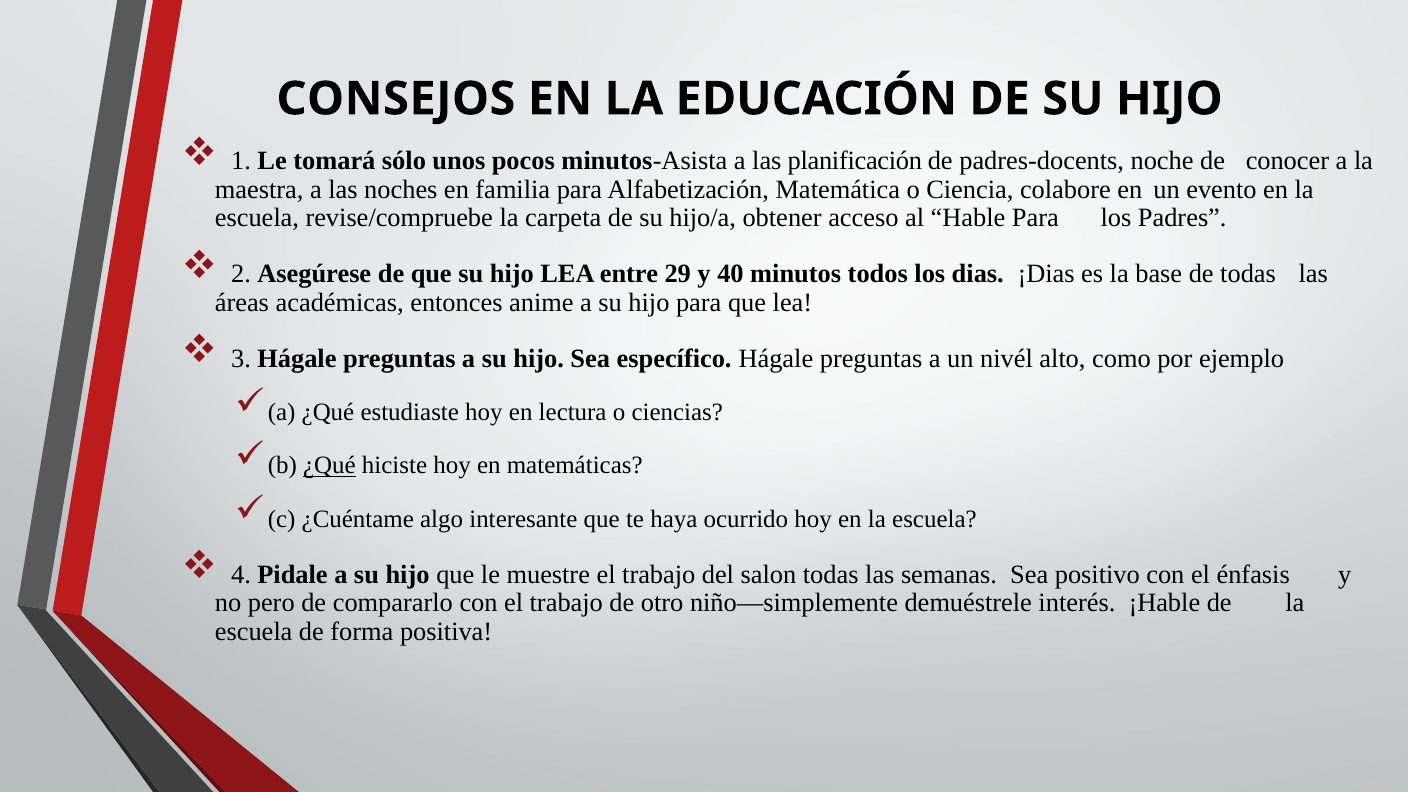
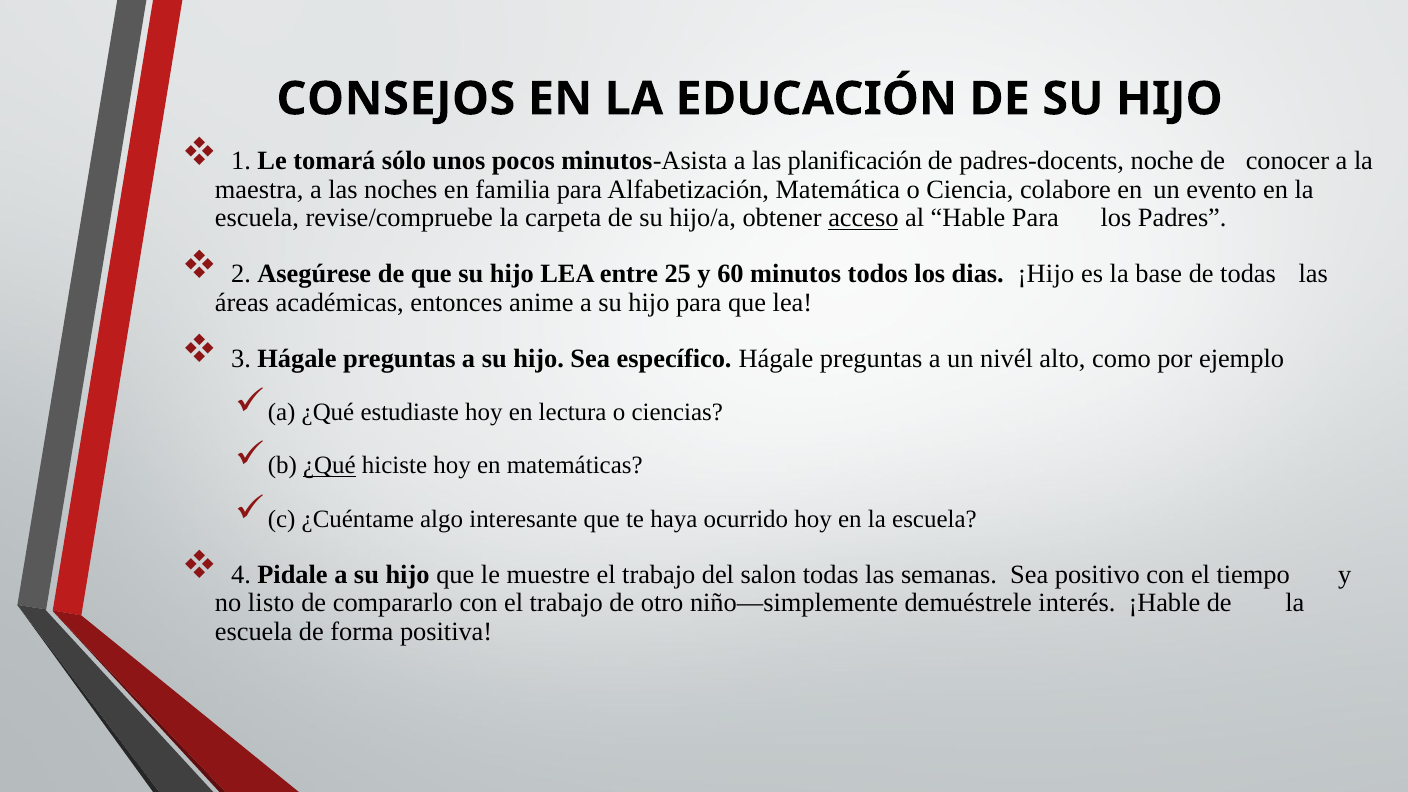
acceso underline: none -> present
29: 29 -> 25
40: 40 -> 60
¡Dias: ¡Dias -> ¡Hijo
énfasis: énfasis -> tiempo
pero: pero -> listo
